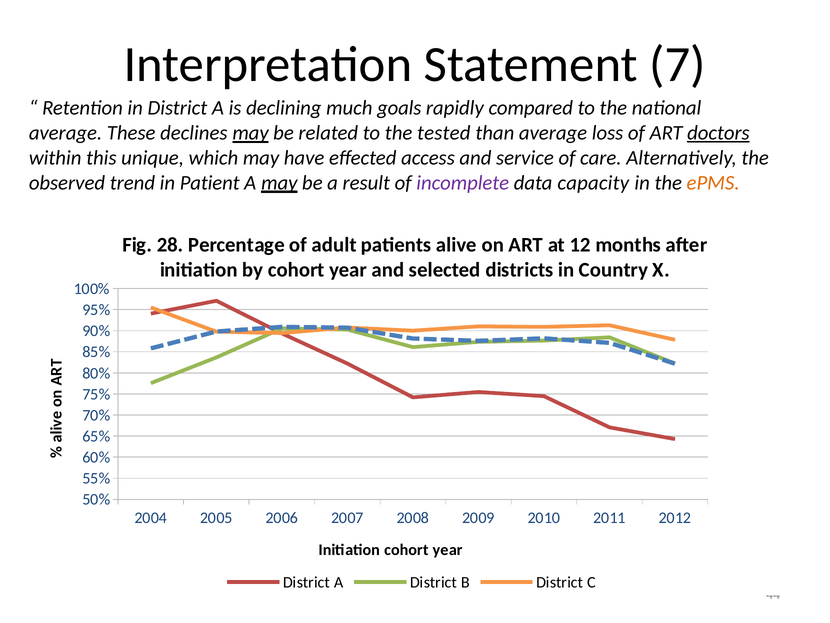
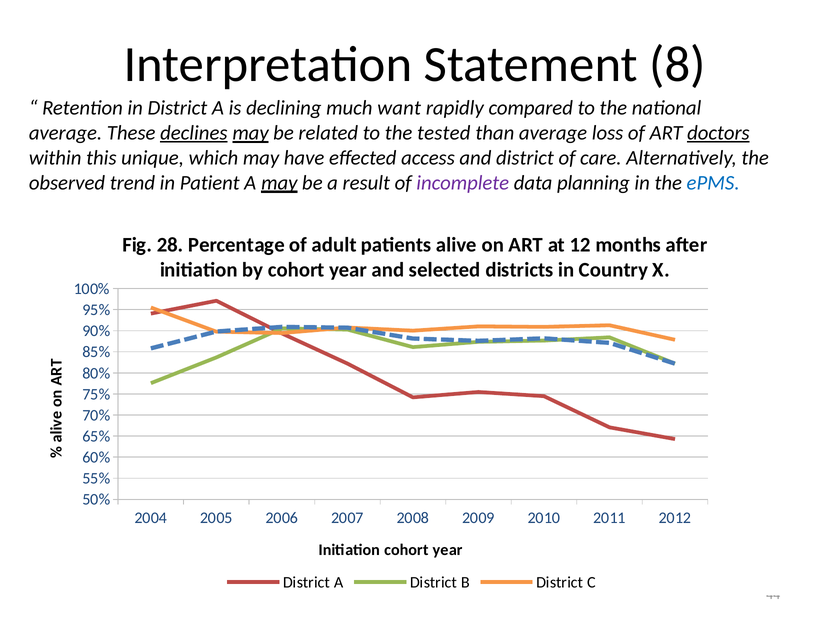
7: 7 -> 8
goals: goals -> want
declines underline: none -> present
and service: service -> district
capacity: capacity -> planning
ePMS colour: orange -> blue
